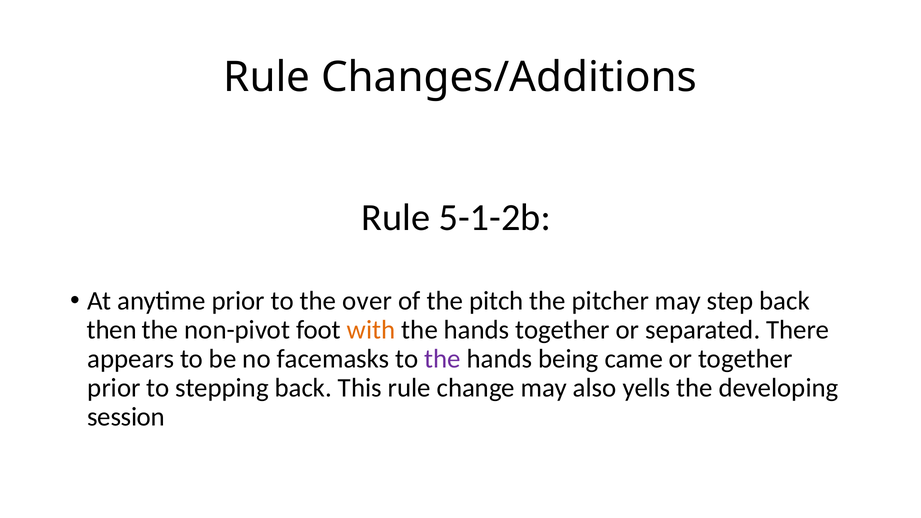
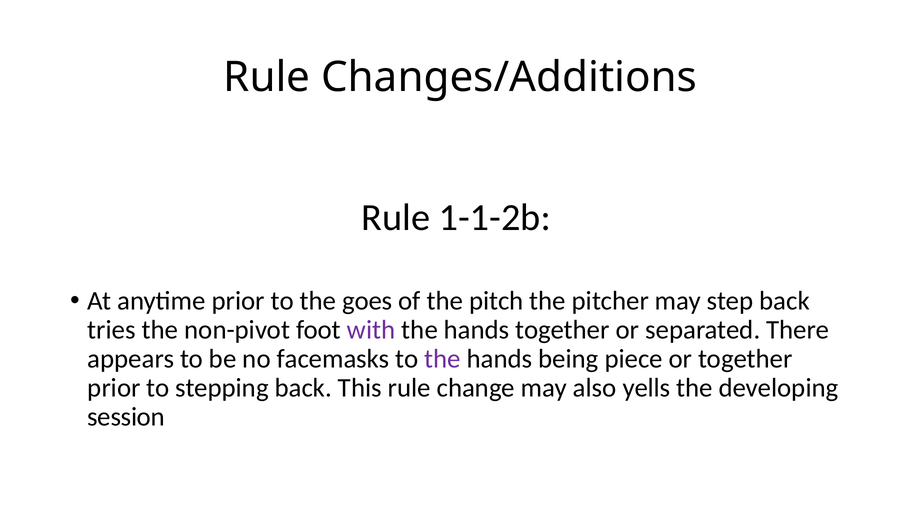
5-1-2b: 5-1-2b -> 1-1-2b
over: over -> goes
then: then -> tries
with colour: orange -> purple
came: came -> piece
